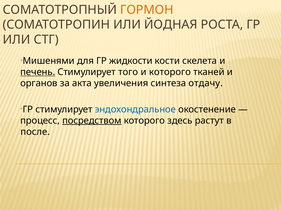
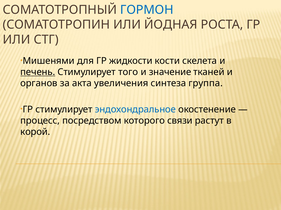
ГОРМОН colour: orange -> blue
и которого: которого -> значение
отдачу: отдачу -> группа
посредством underline: present -> none
здесь: здесь -> связи
после: после -> корой
